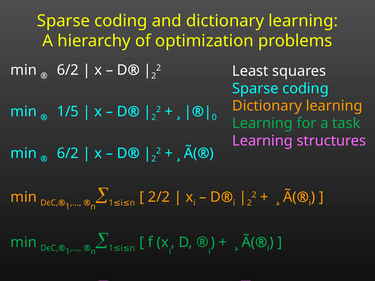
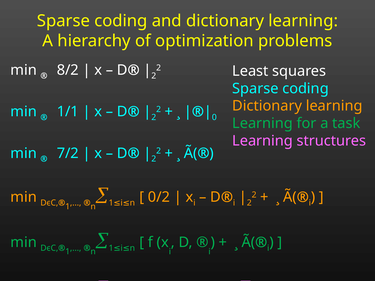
6/2 at (68, 70): 6/2 -> 8/2
1/5: 1/5 -> 1/1
6/2 at (68, 153): 6/2 -> 7/2
2/2: 2/2 -> 0/2
